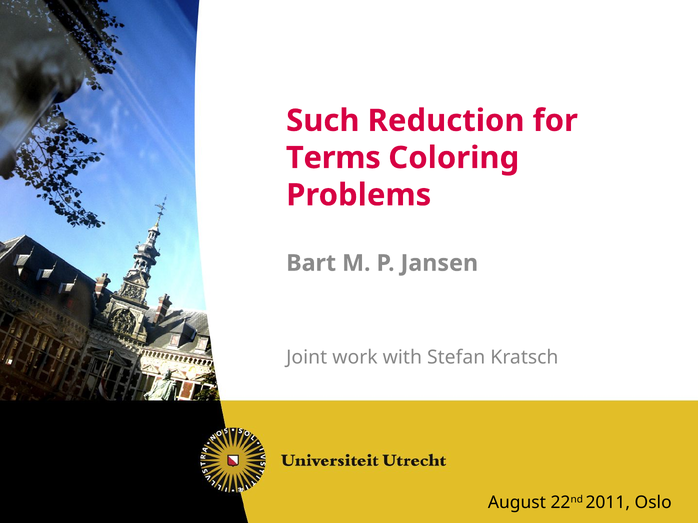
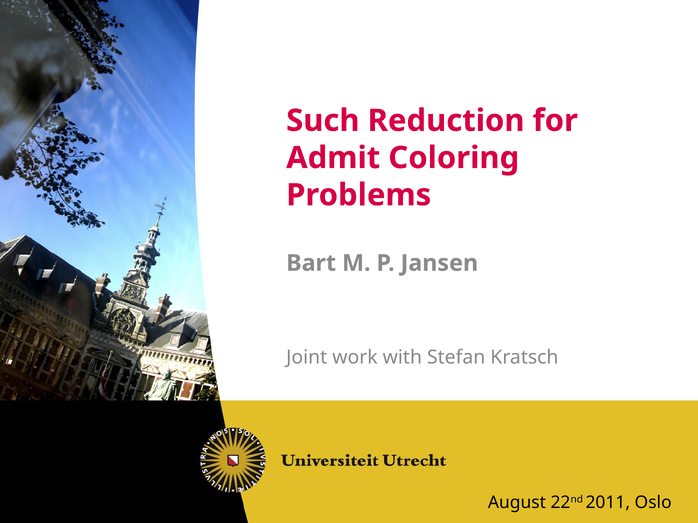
Terms: Terms -> Admit
